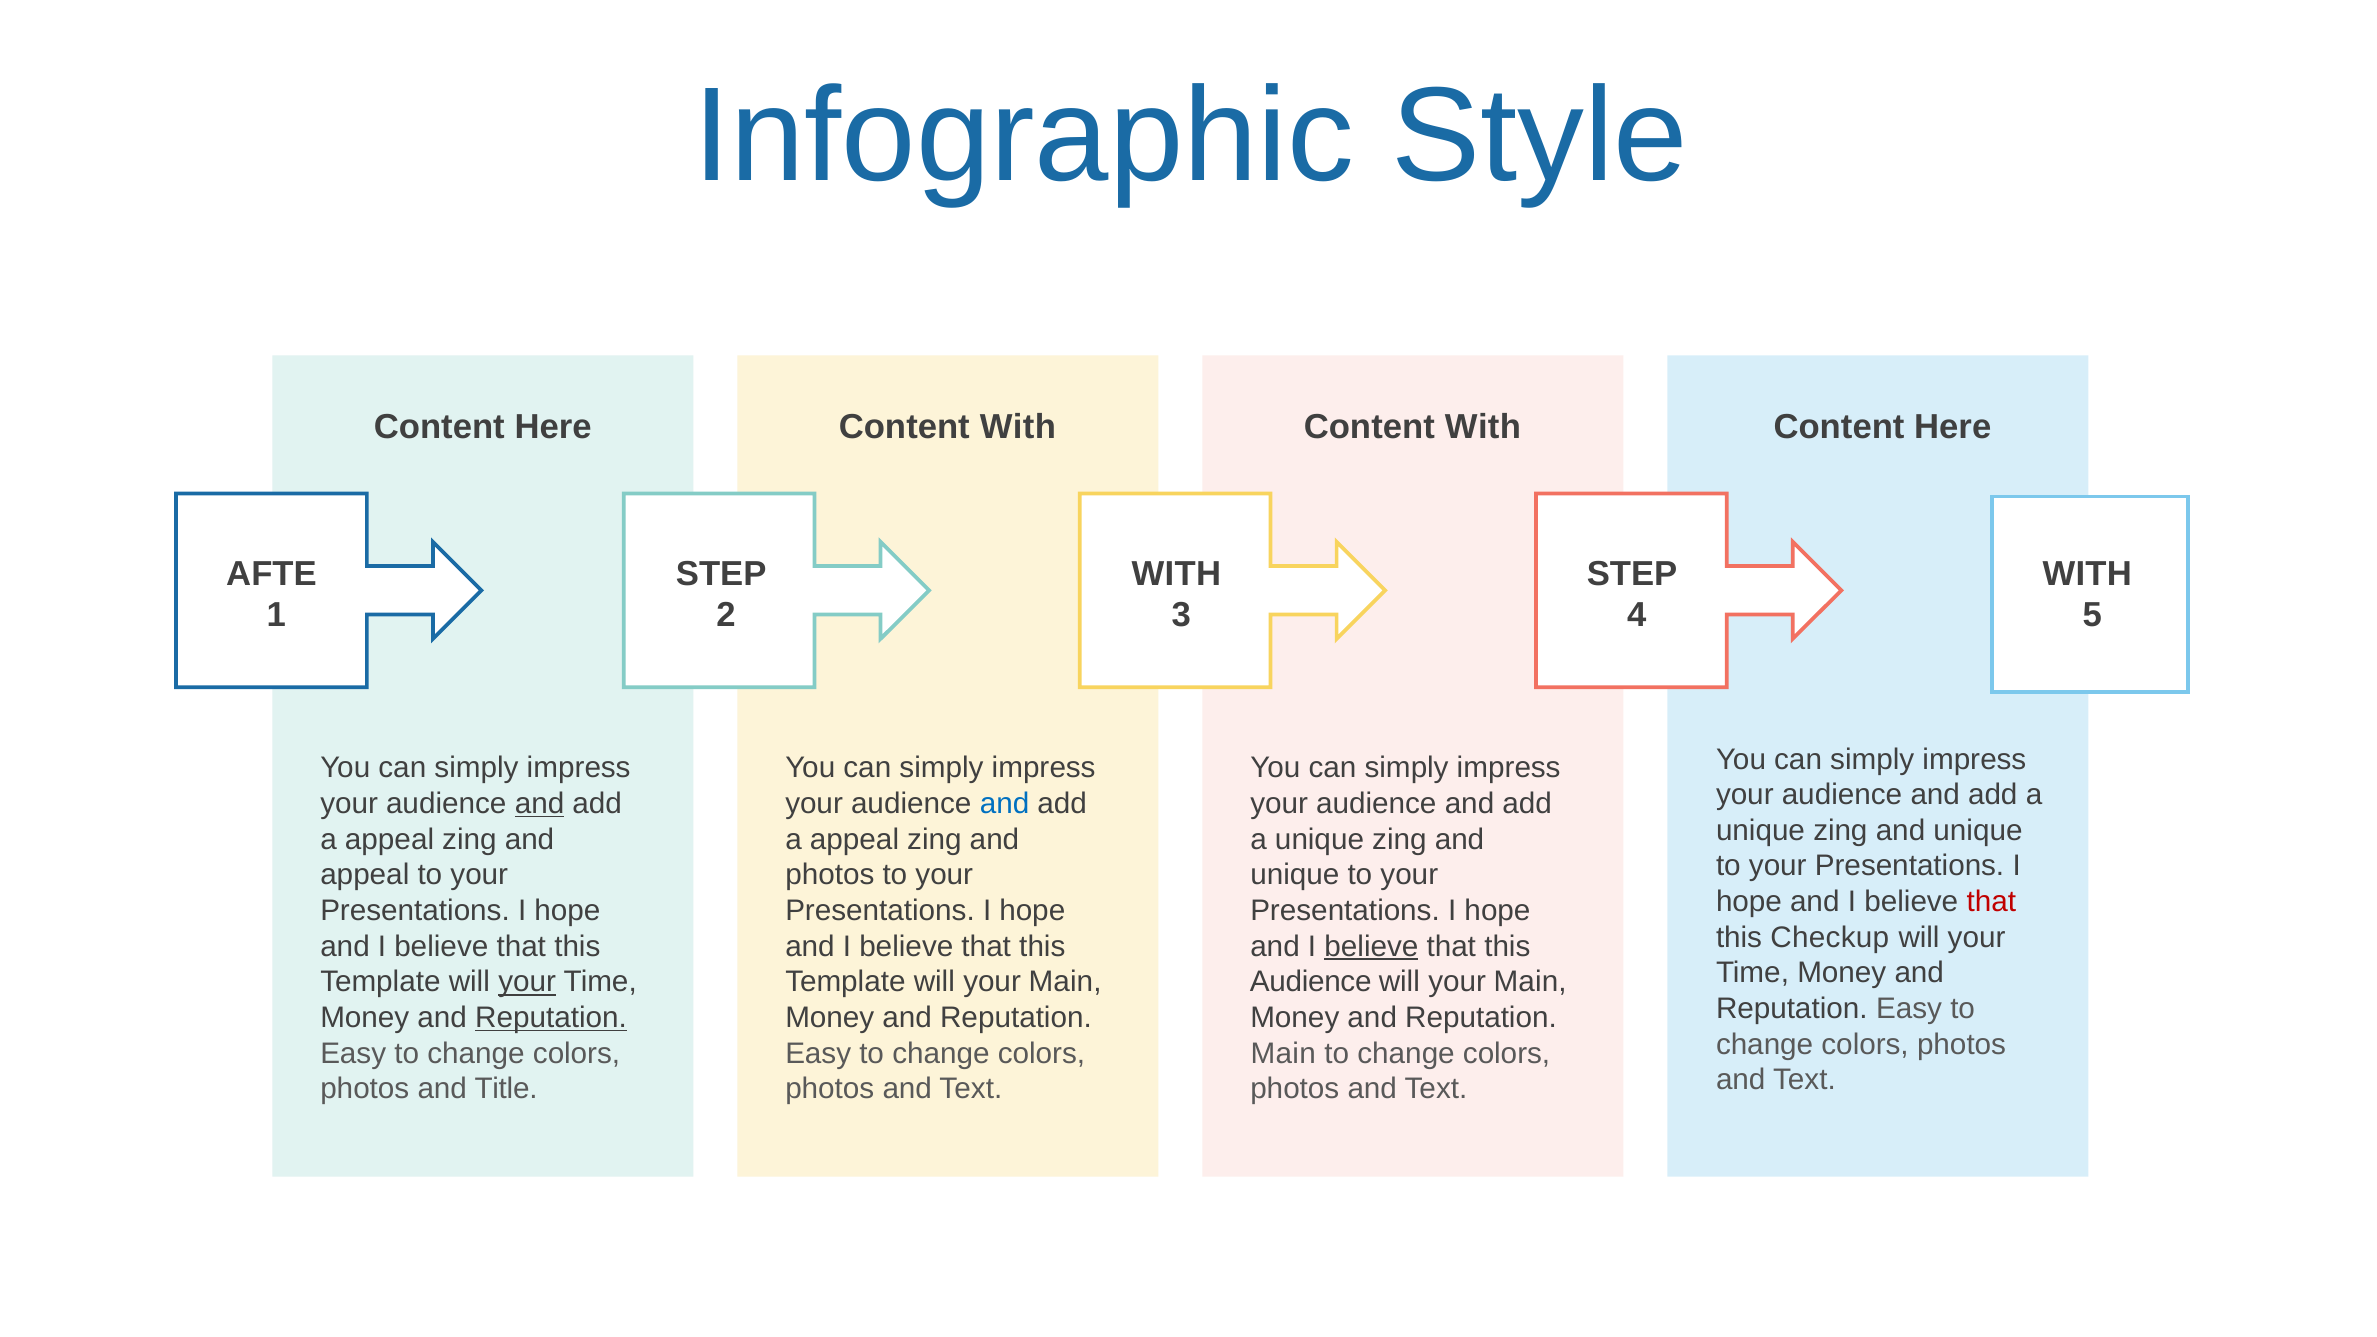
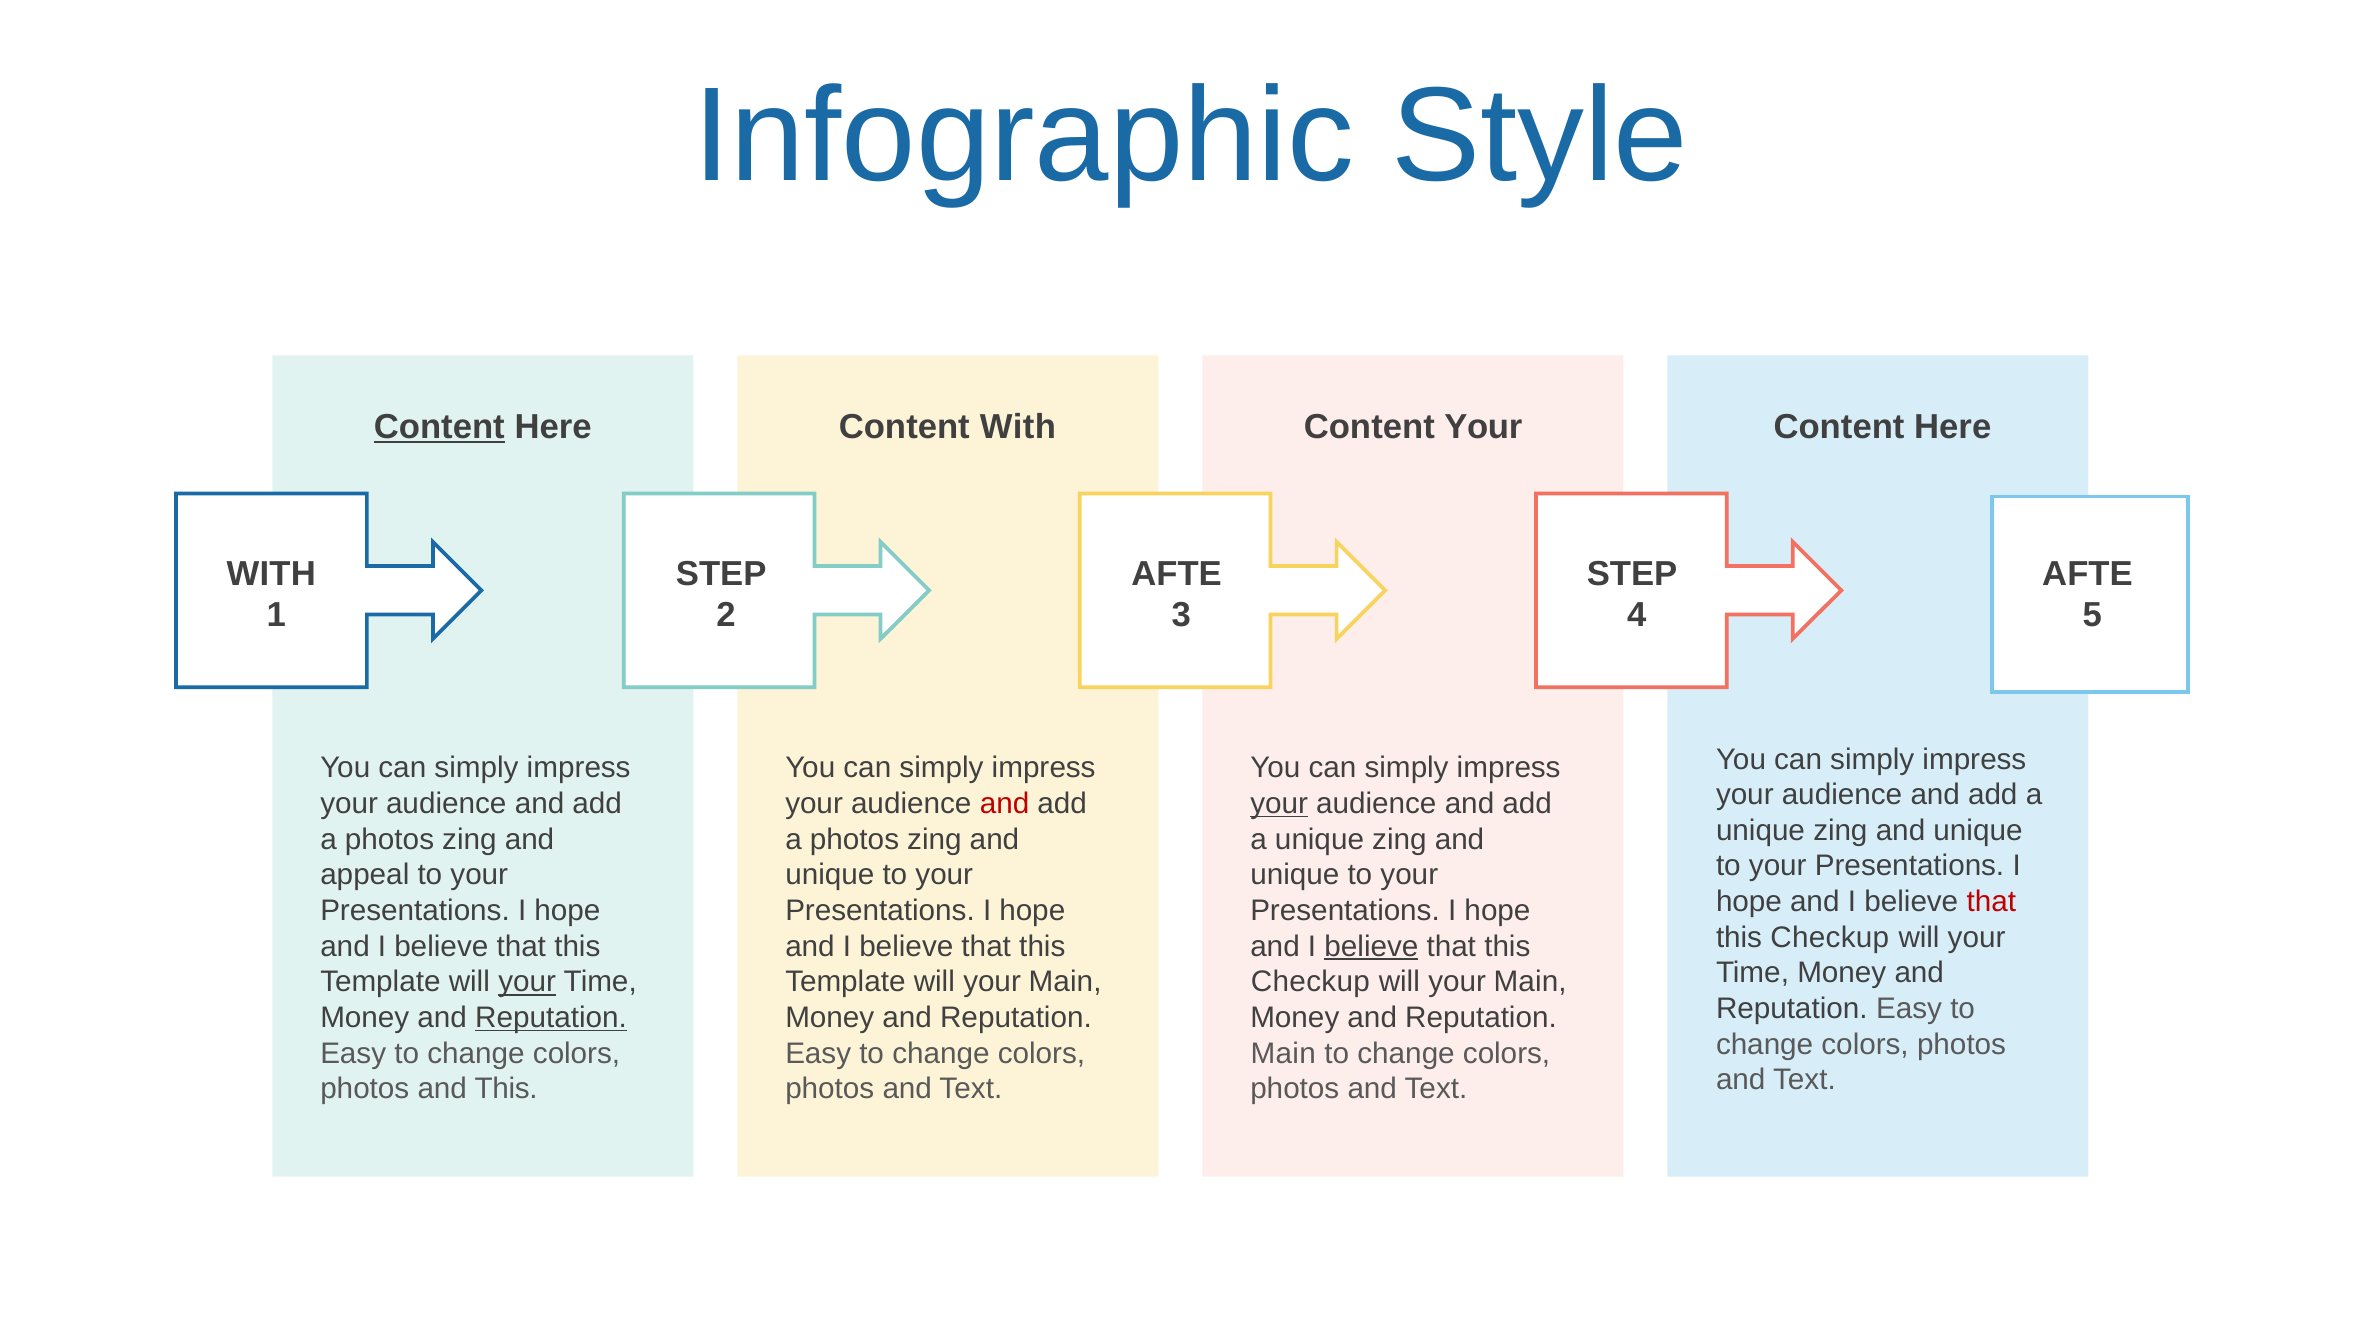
Content at (439, 427) underline: none -> present
With at (1483, 427): With -> Your
AFTE at (271, 574): AFTE -> WITH
WITH at (1176, 574): WITH -> AFTE
WITH at (2087, 574): WITH -> AFTE
and at (540, 804) underline: present -> none
and at (1005, 804) colour: blue -> red
your at (1279, 804) underline: none -> present
appeal at (390, 840): appeal -> photos
appeal at (855, 840): appeal -> photos
photos at (830, 875): photos -> unique
Audience at (1311, 982): Audience -> Checkup
and Title: Title -> This
